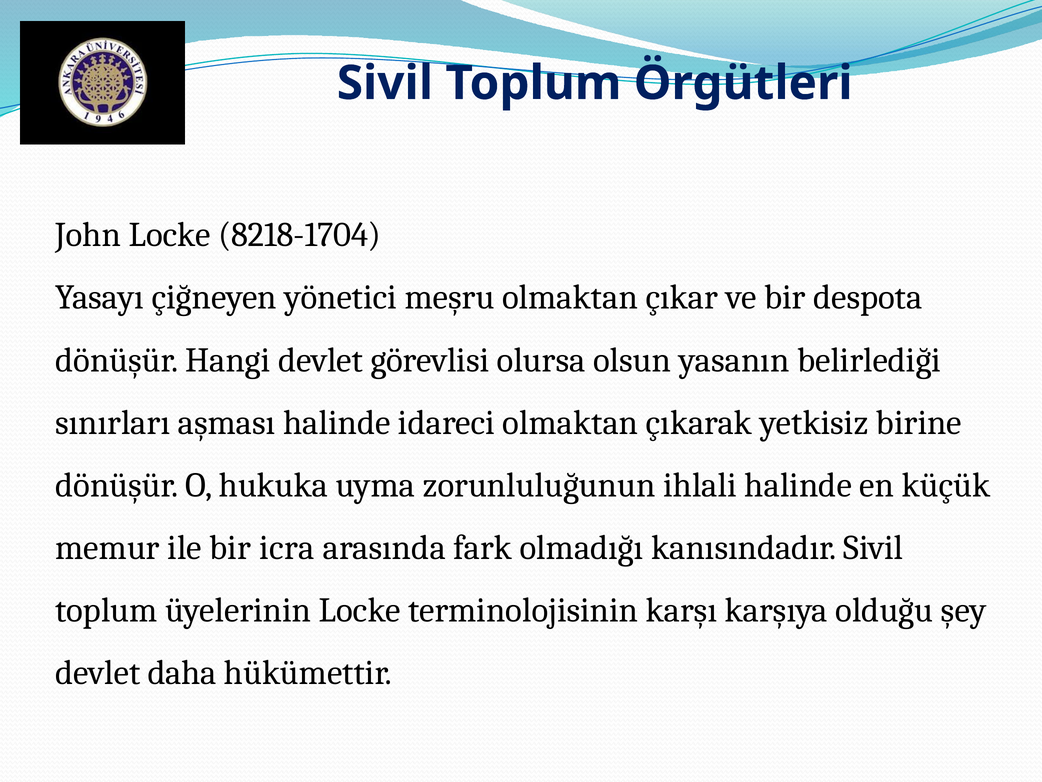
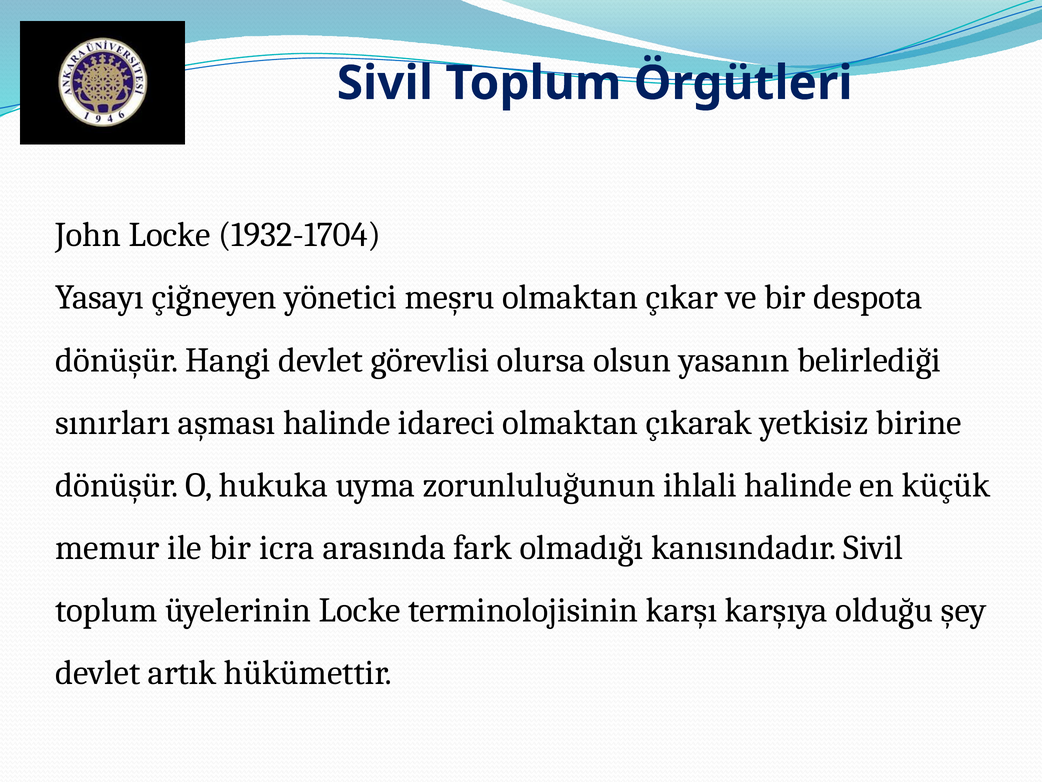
8218-1704: 8218-1704 -> 1932-1704
daha: daha -> artık
